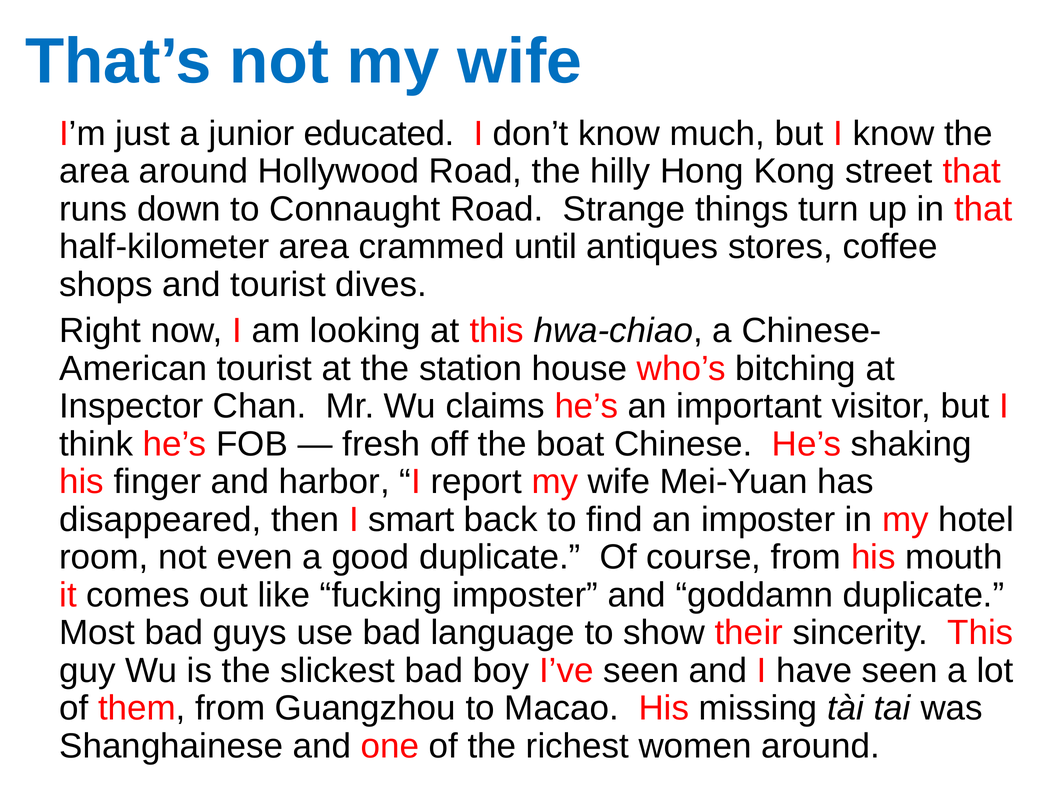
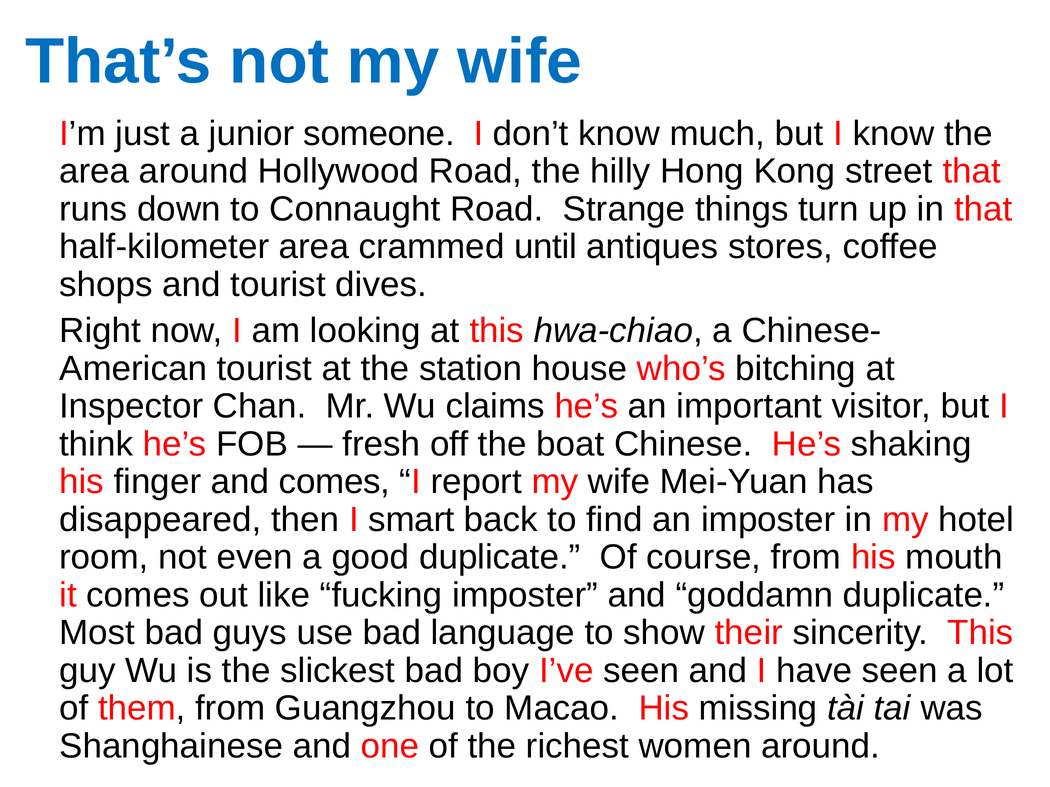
educated: educated -> someone
and harbor: harbor -> comes
